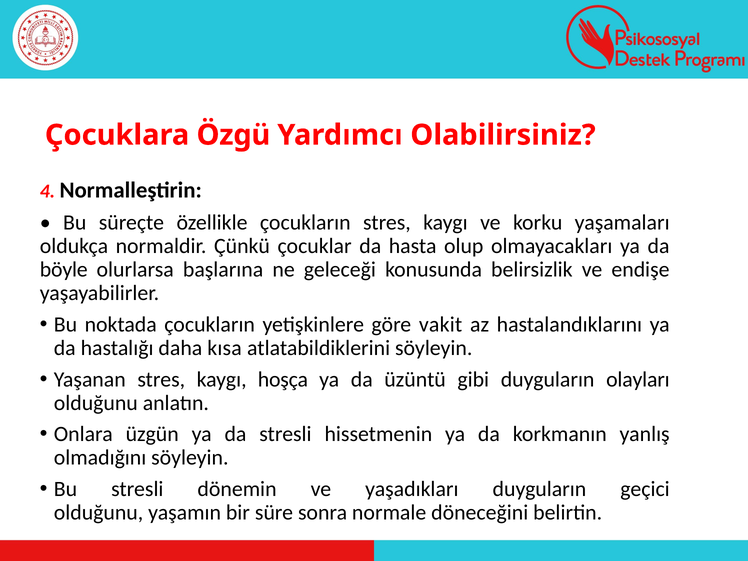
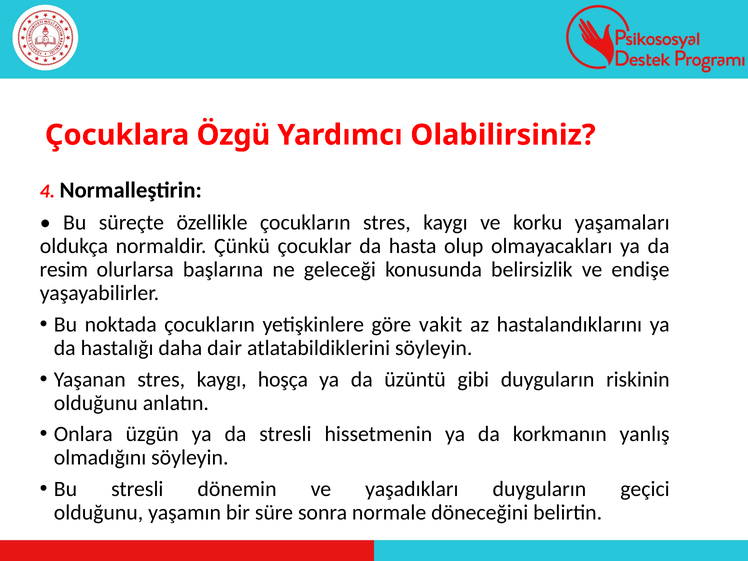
böyle: böyle -> resim
kısa: kısa -> dair
olayları: olayları -> riskinin
